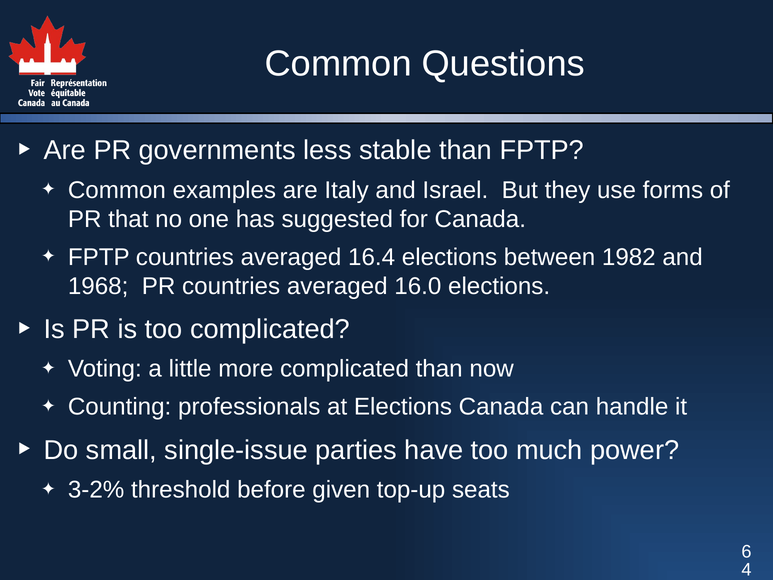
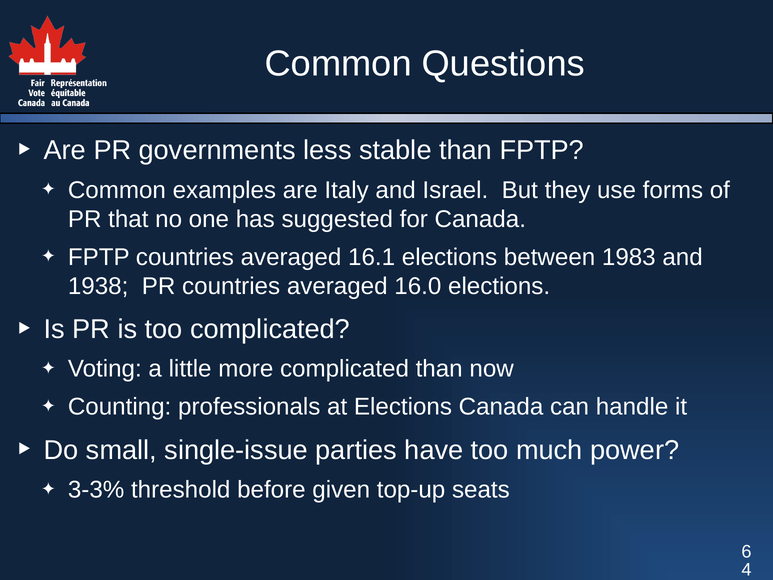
16.4: 16.4 -> 16.1
1982: 1982 -> 1983
1968: 1968 -> 1938
3-2%: 3-2% -> 3-3%
